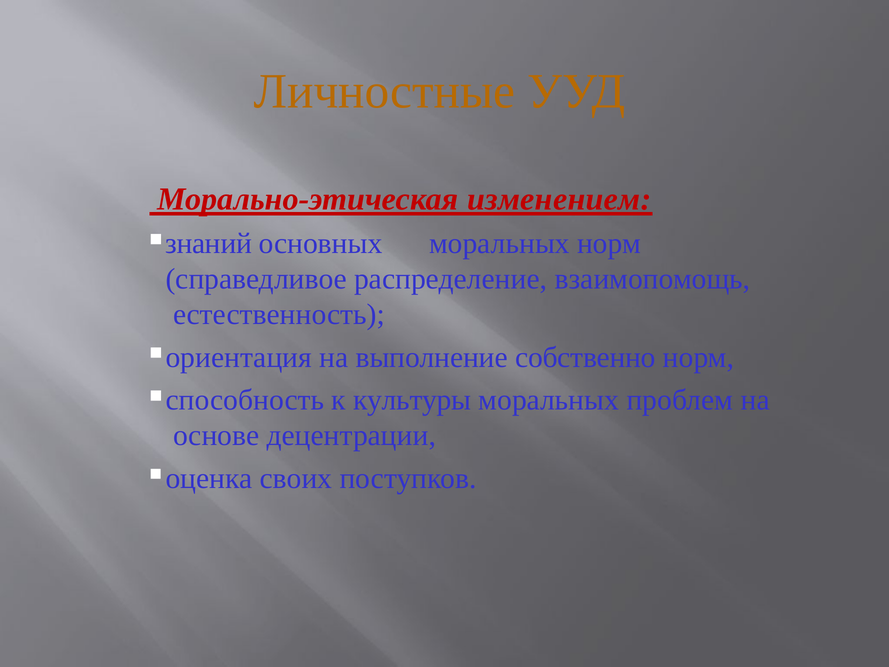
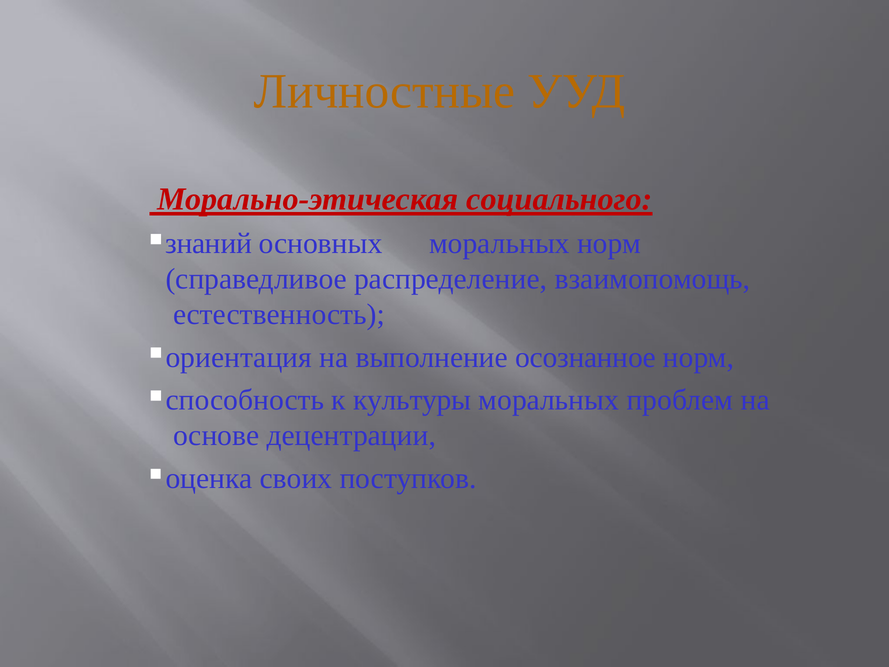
изменением: изменением -> социального
собственно: собственно -> осознанное
